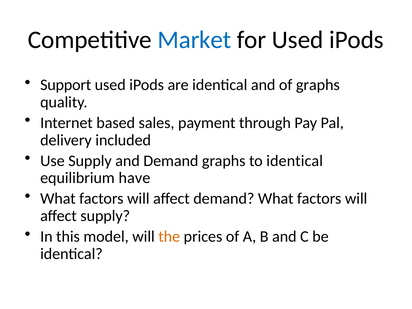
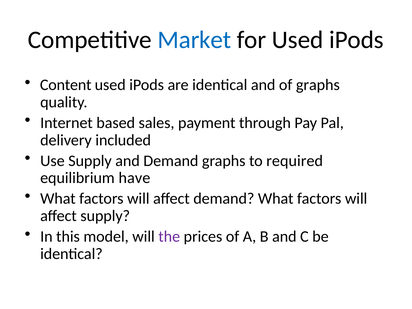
Support: Support -> Content
to identical: identical -> required
the colour: orange -> purple
